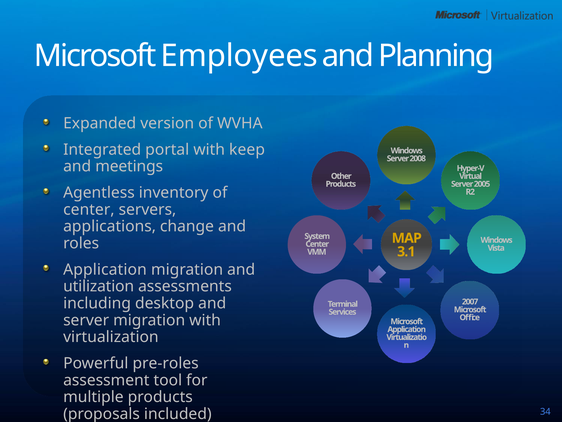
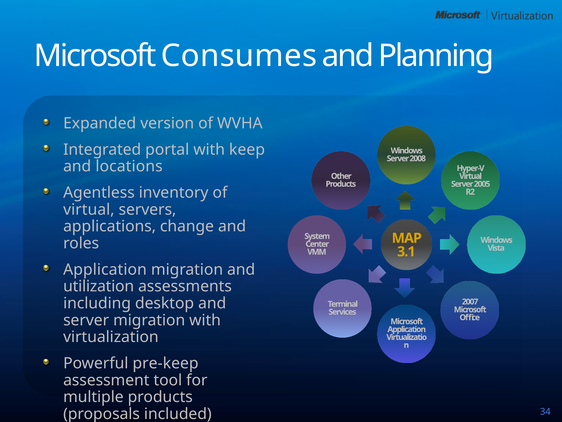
Employees: Employees -> Consumes
meetings: meetings -> locations
center at (89, 209): center -> virtual
pre-roles: pre-roles -> pre-keep
